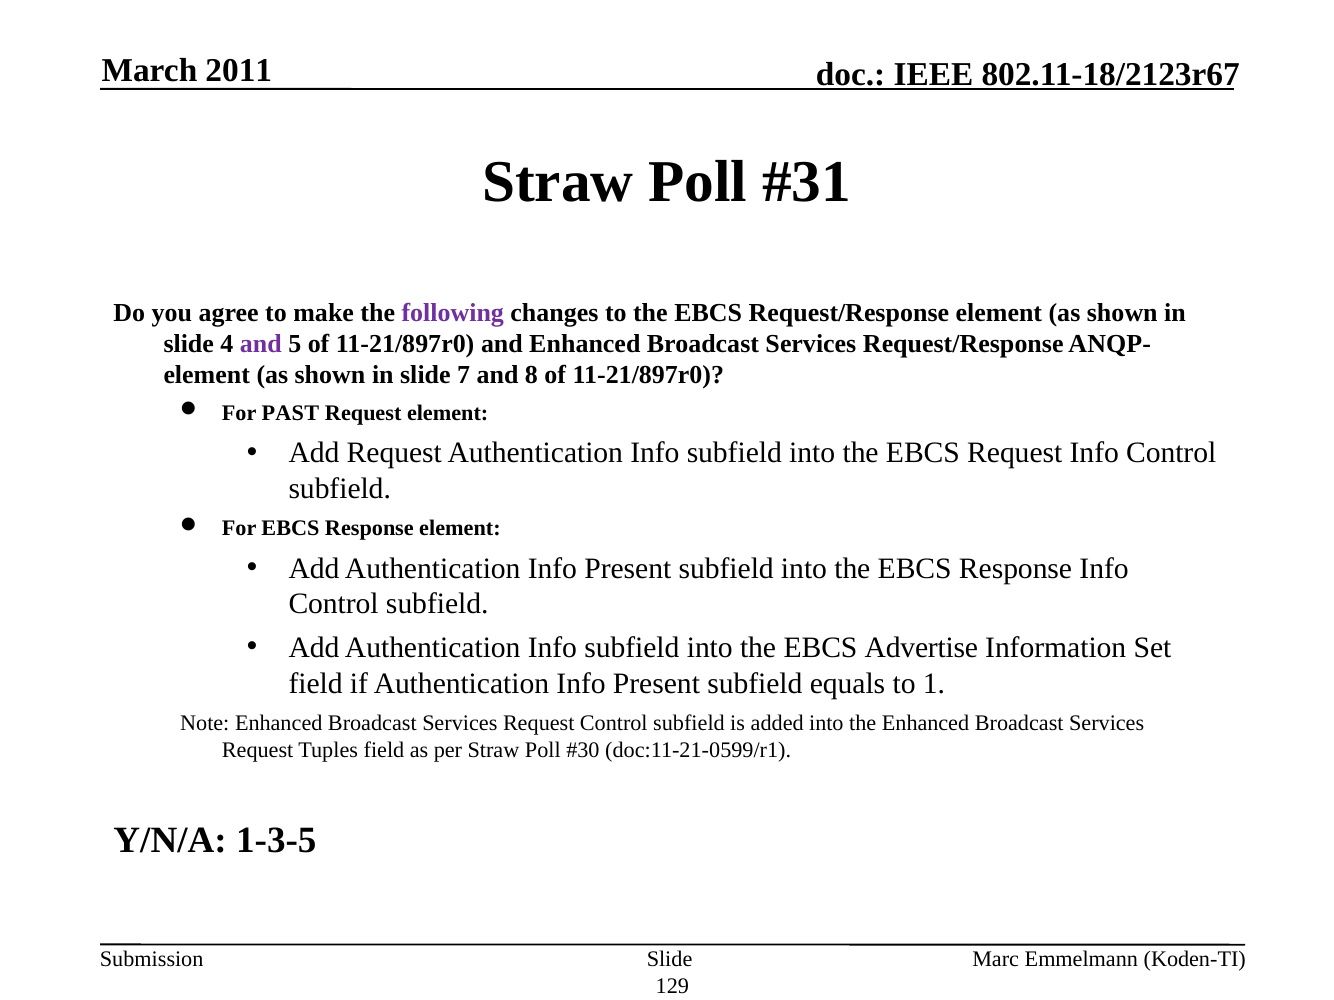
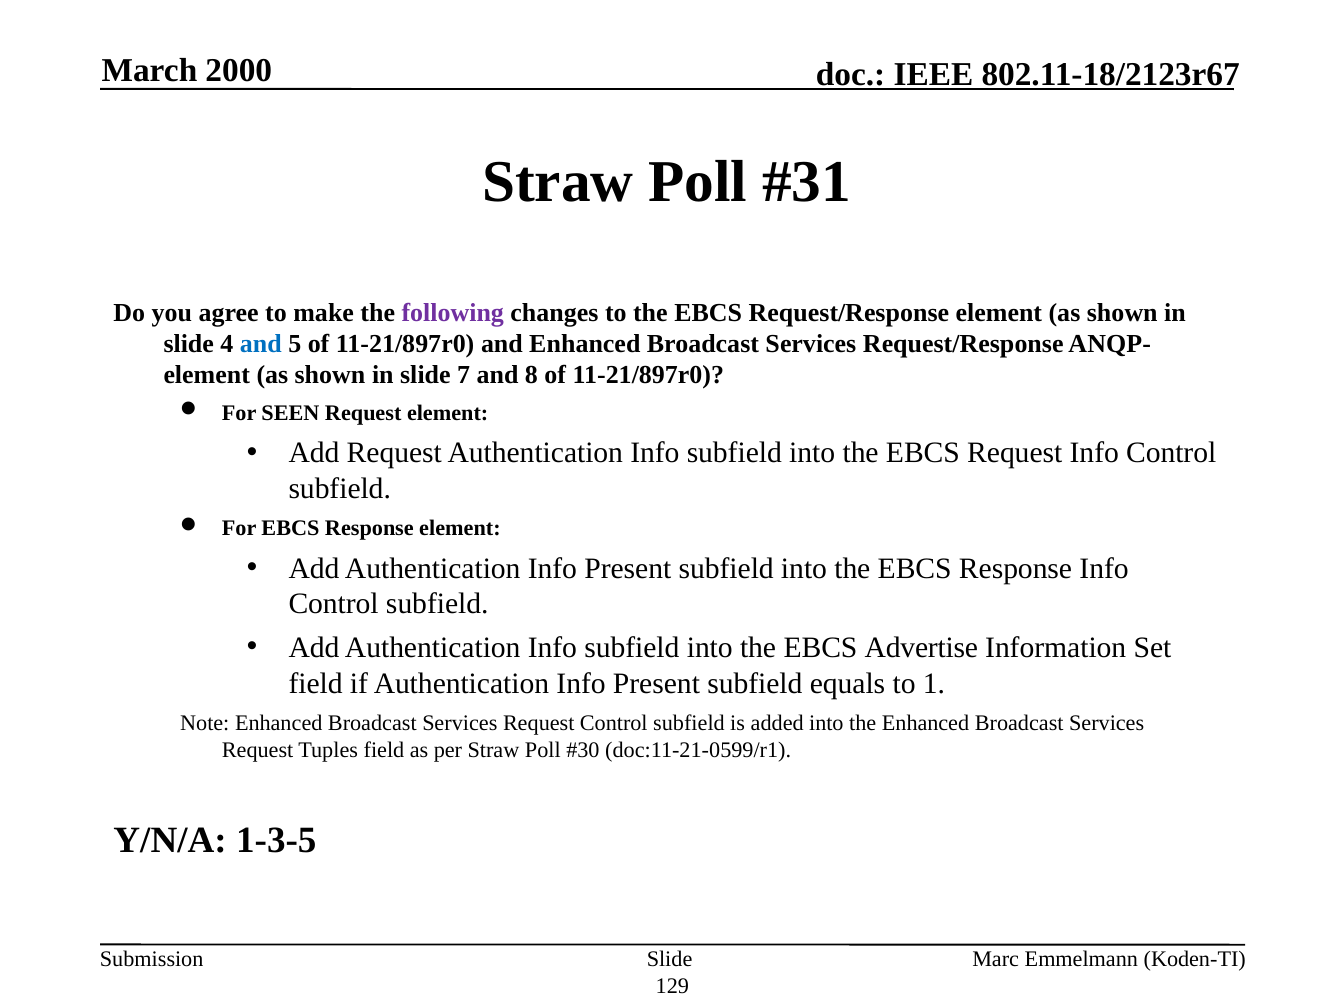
2011: 2011 -> 2000
and at (261, 344) colour: purple -> blue
PAST: PAST -> SEEN
